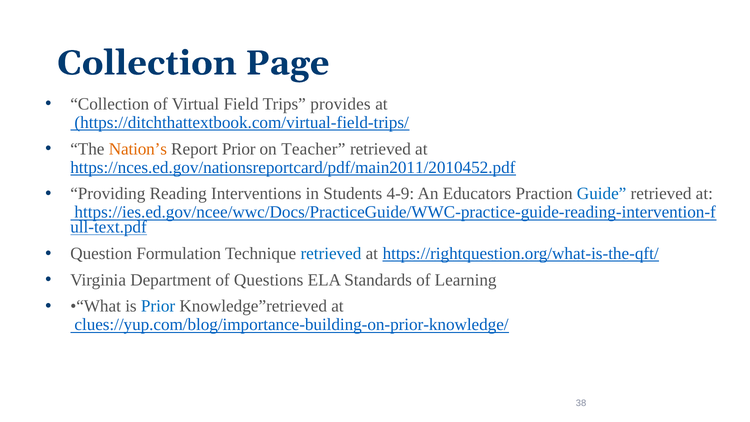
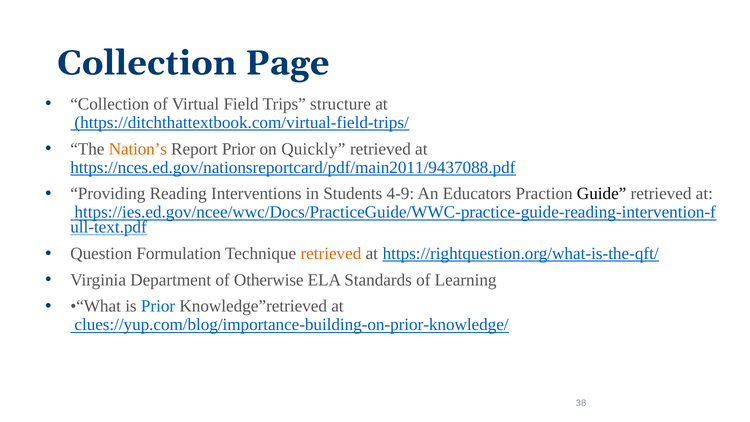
provides: provides -> structure
Teacher: Teacher -> Quickly
https://nces.ed.gov/nationsreportcard/pdf/main2011/2010452.pdf: https://nces.ed.gov/nationsreportcard/pdf/main2011/2010452.pdf -> https://nces.ed.gov/nationsreportcard/pdf/main2011/9437088.pdf
Guide colour: blue -> black
retrieved at (331, 253) colour: blue -> orange
Questions: Questions -> Otherwise
